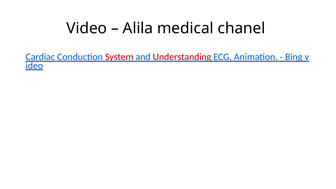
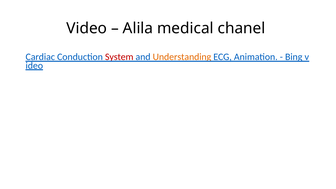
Understanding colour: red -> orange
